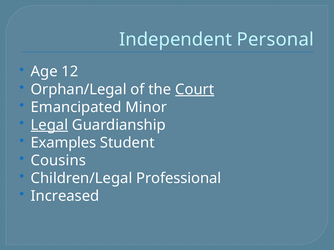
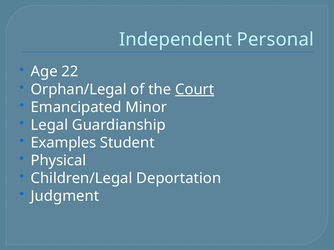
12: 12 -> 22
Legal underline: present -> none
Cousins: Cousins -> Physical
Professional: Professional -> Deportation
Increased: Increased -> Judgment
